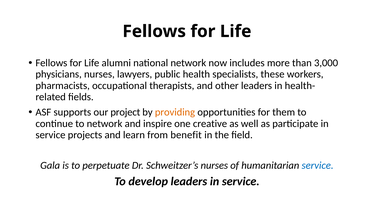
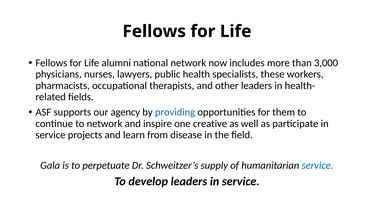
project: project -> agency
providing colour: orange -> blue
benefit: benefit -> disease
Schweitzer’s nurses: nurses -> supply
